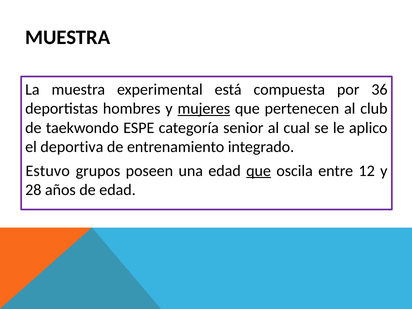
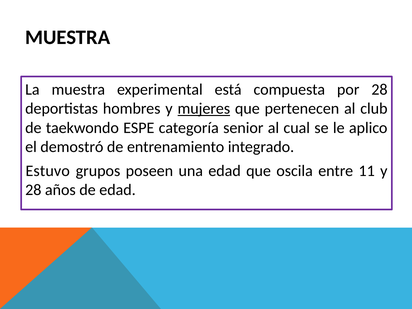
por 36: 36 -> 28
deportiva: deportiva -> demostró
que at (259, 171) underline: present -> none
12: 12 -> 11
